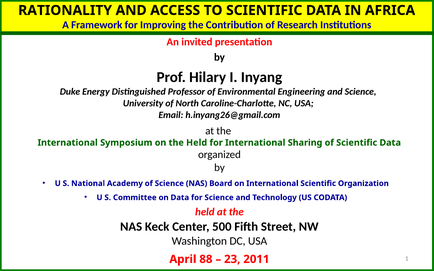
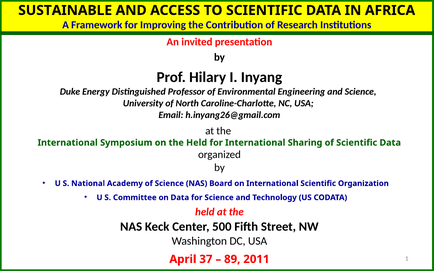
RATIONALITY: RATIONALITY -> SUSTAINABLE
88: 88 -> 37
23: 23 -> 89
